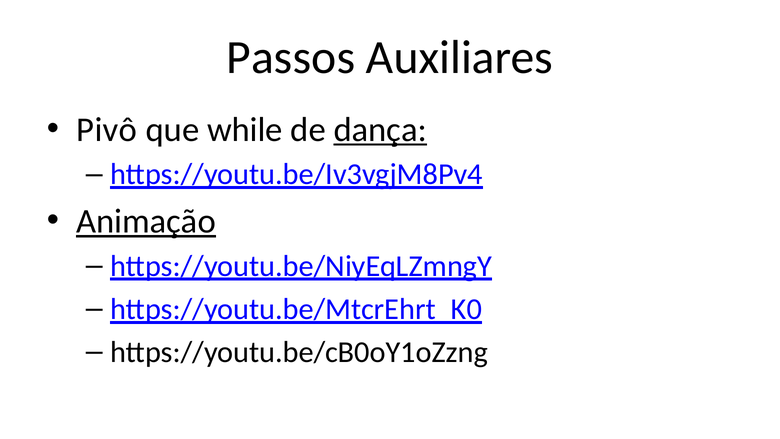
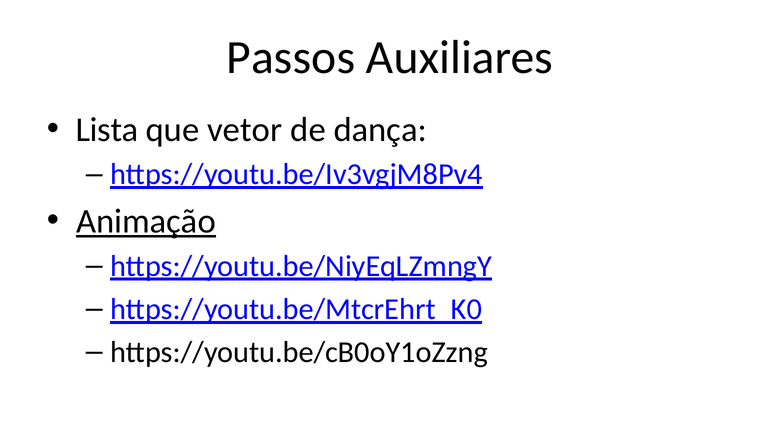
Pivô: Pivô -> Lista
while: while -> vetor
dança underline: present -> none
